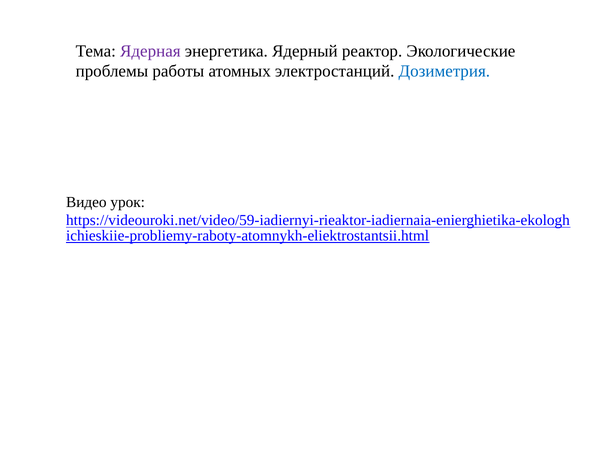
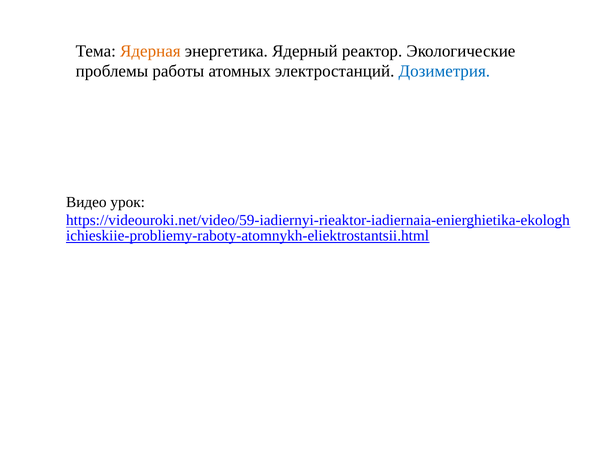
Ядерная colour: purple -> orange
